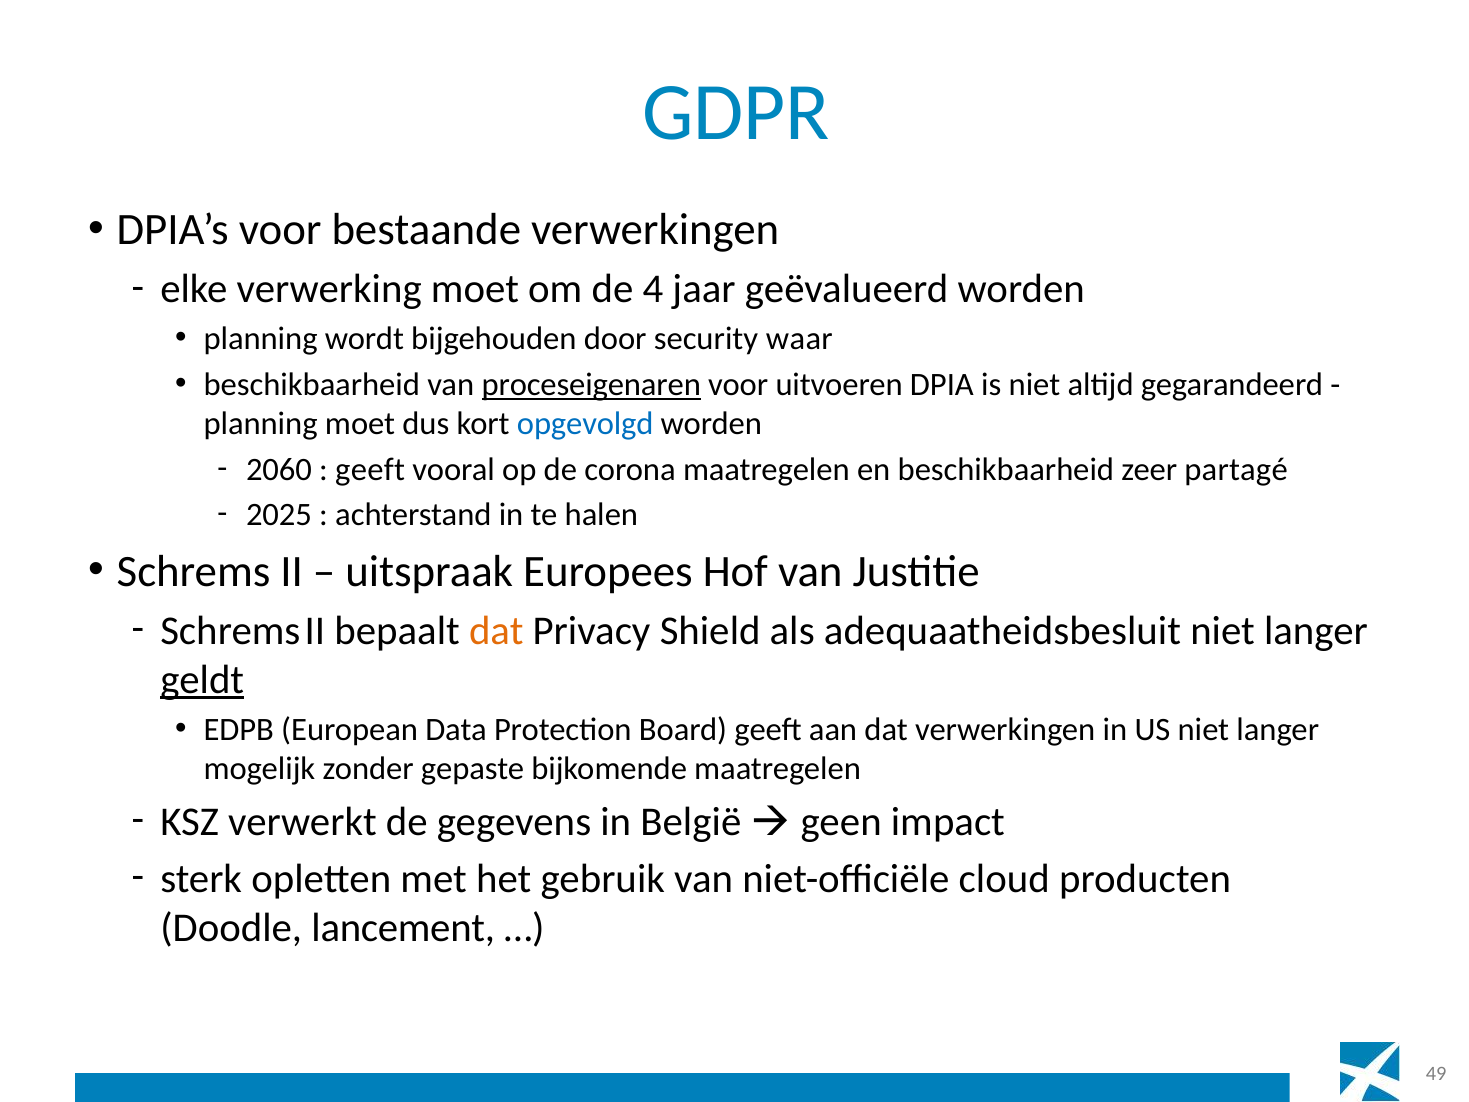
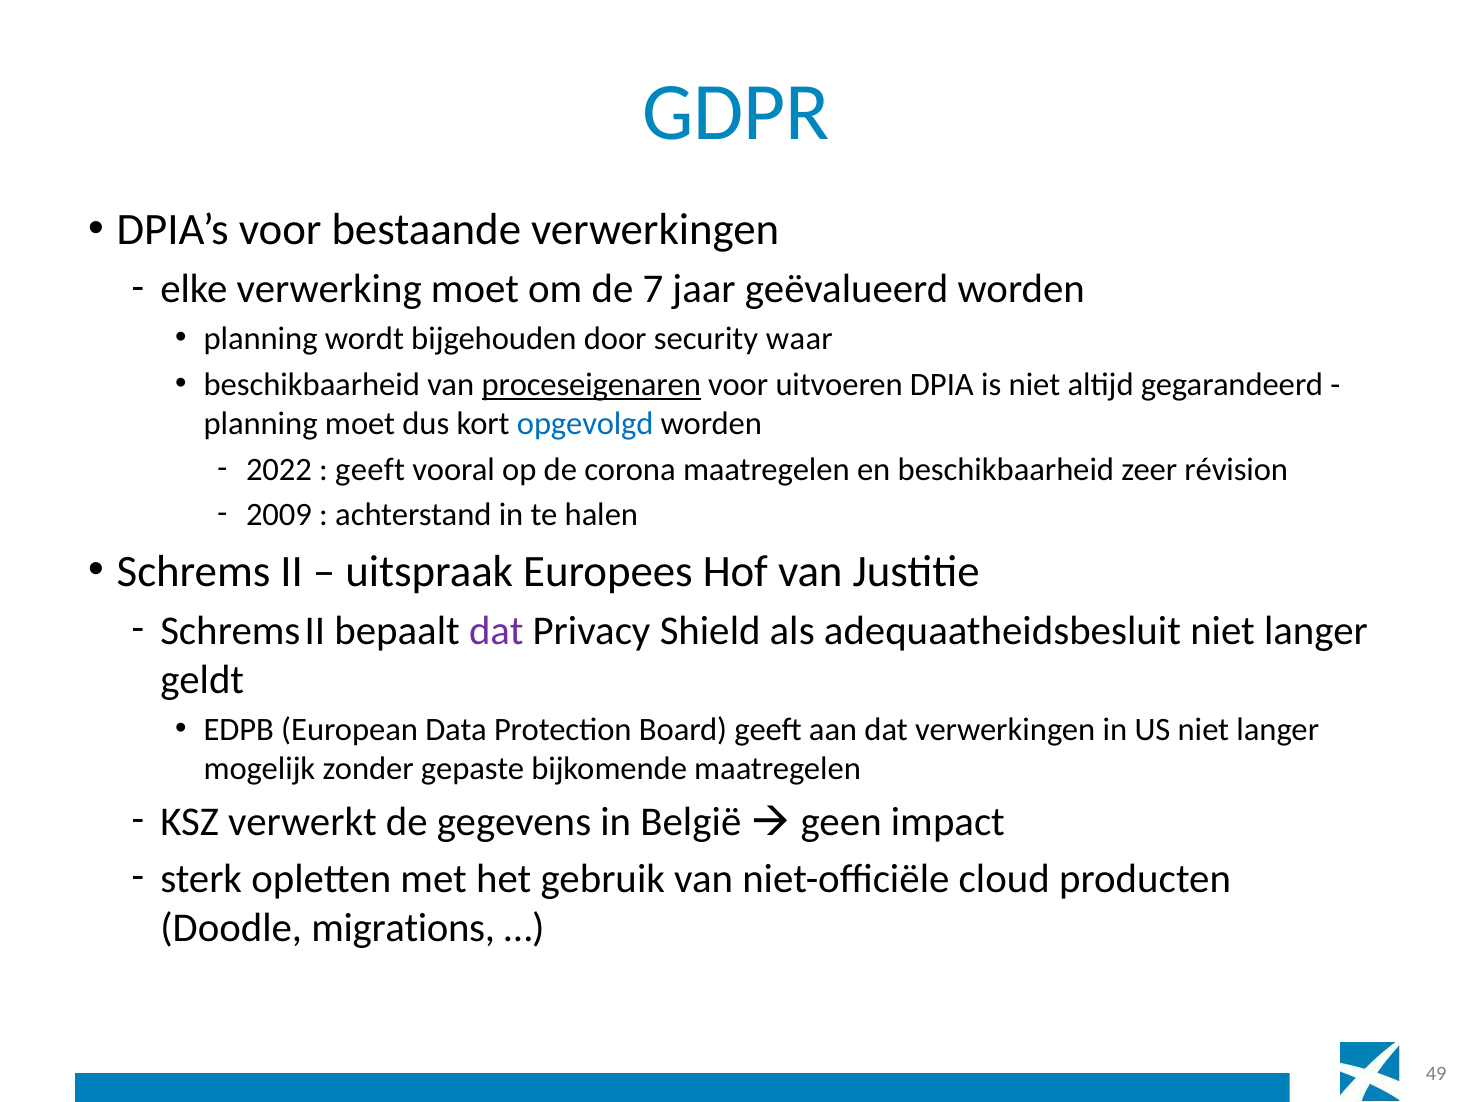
4: 4 -> 7
2060: 2060 -> 2022
partagé: partagé -> révision
2025: 2025 -> 2009
dat at (496, 631) colour: orange -> purple
geldt underline: present -> none
lancement: lancement -> migrations
